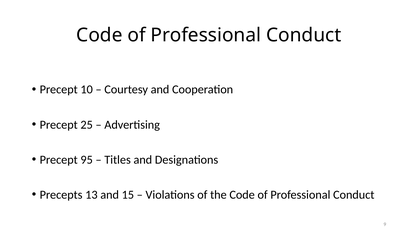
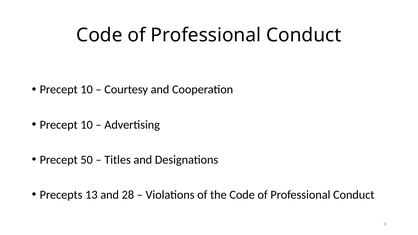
25 at (87, 125): 25 -> 10
95: 95 -> 50
15: 15 -> 28
